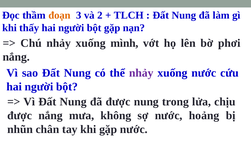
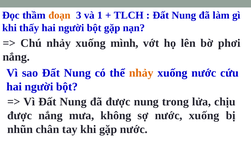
2: 2 -> 1
nhảy at (141, 73) colour: purple -> orange
nước hoảng: hoảng -> xuống
